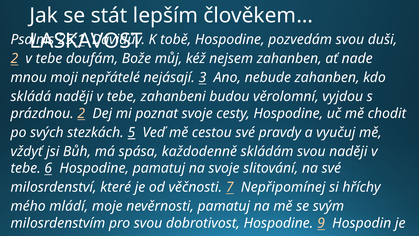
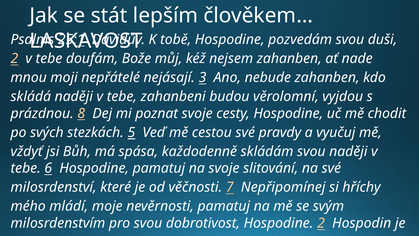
prázdnou 2: 2 -> 8
Hospodine 9: 9 -> 2
